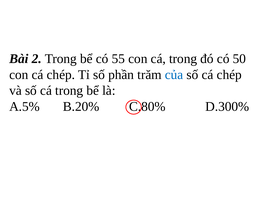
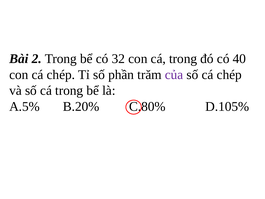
55: 55 -> 32
50: 50 -> 40
của colour: blue -> purple
D.300%: D.300% -> D.105%
